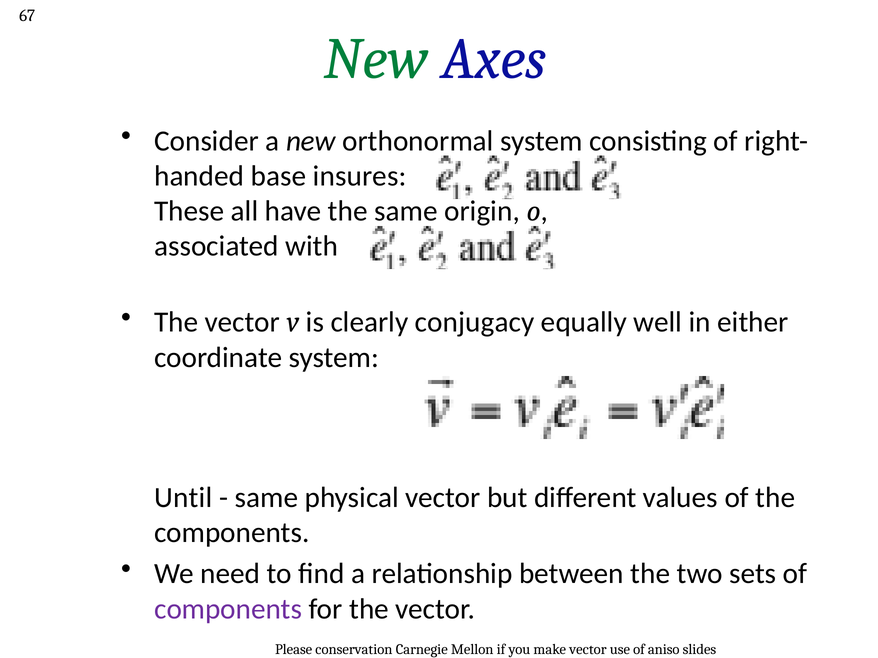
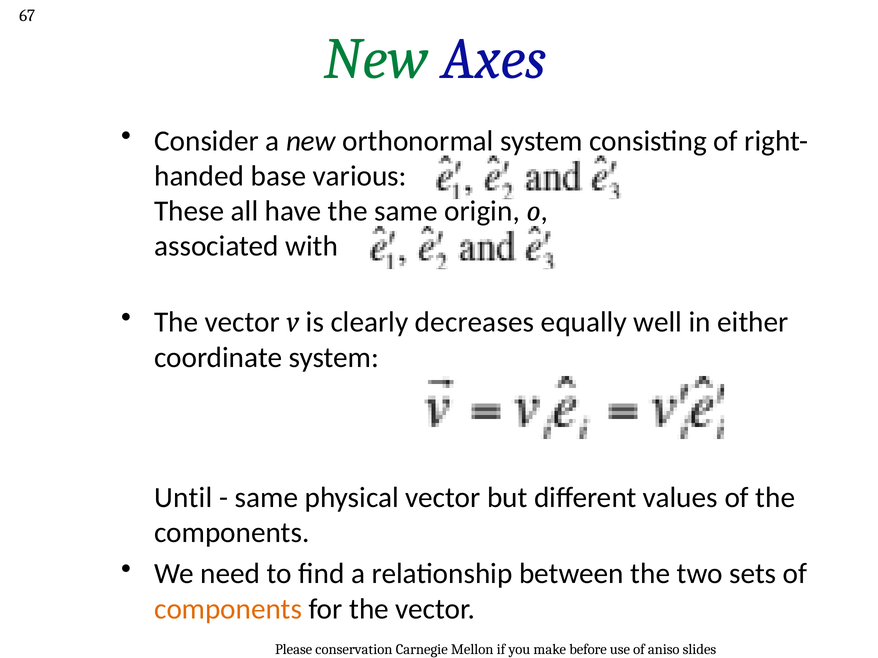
insures: insures -> various
conjugacy: conjugacy -> decreases
components at (228, 609) colour: purple -> orange
make vector: vector -> before
